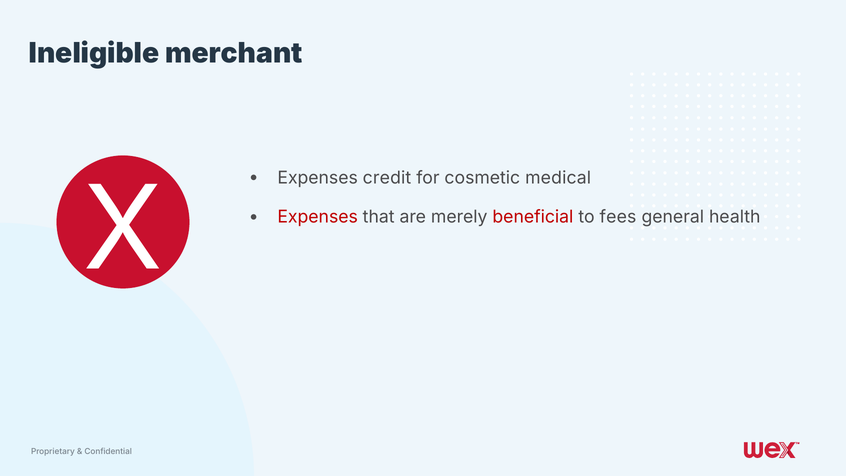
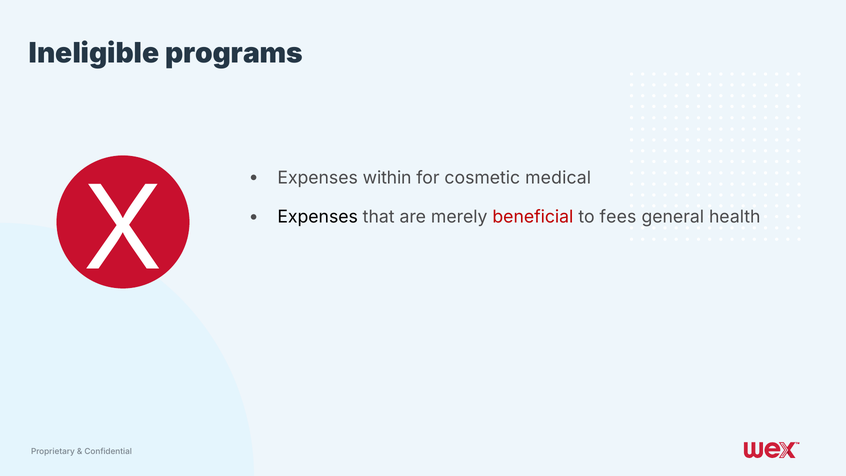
merchant: merchant -> programs
credit: credit -> within
Expenses at (318, 217) colour: red -> black
